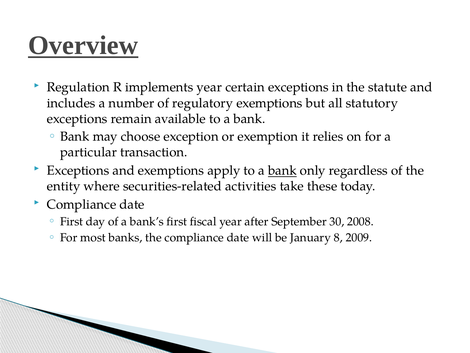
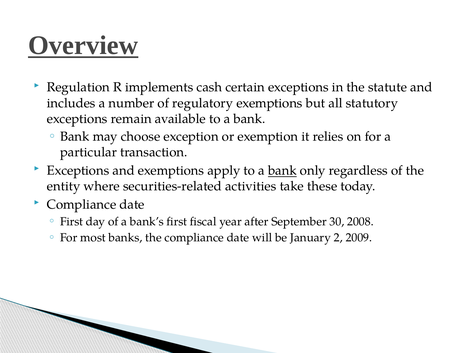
implements year: year -> cash
8: 8 -> 2
